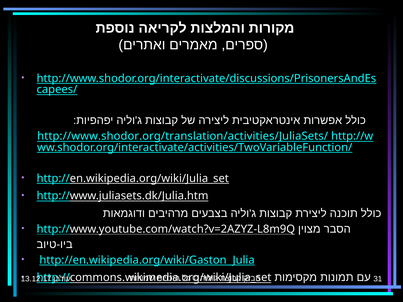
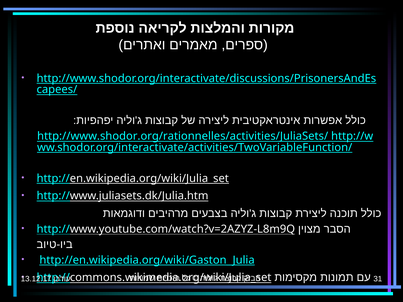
http://www.shodor.org/translation/activities/JuliaSets/: http://www.shodor.org/translation/activities/JuliaSets/ -> http://www.shodor.org/rationnelles/activities/JuliaSets/
